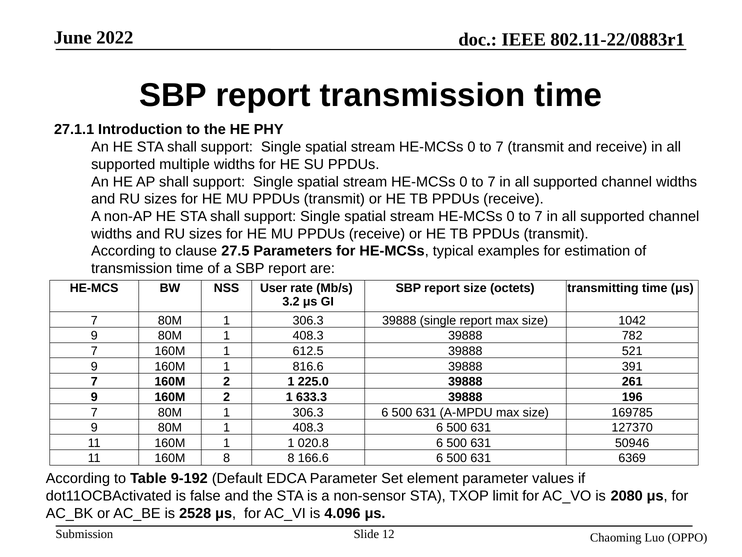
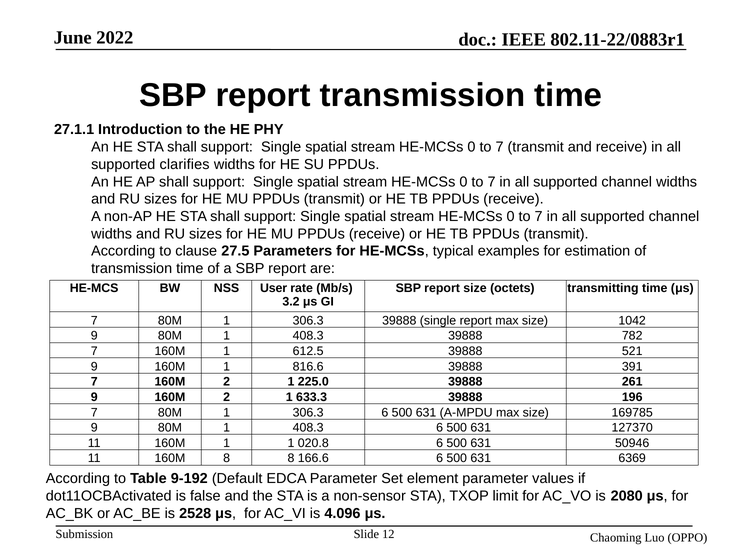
multiple: multiple -> clarifies
